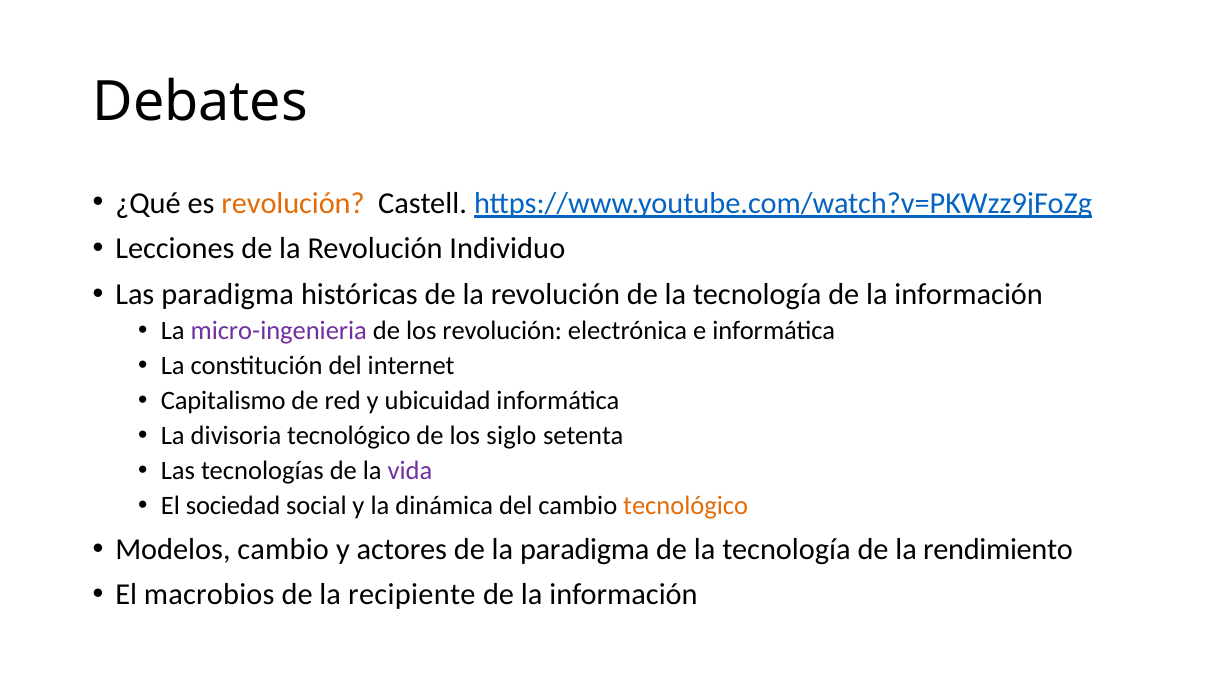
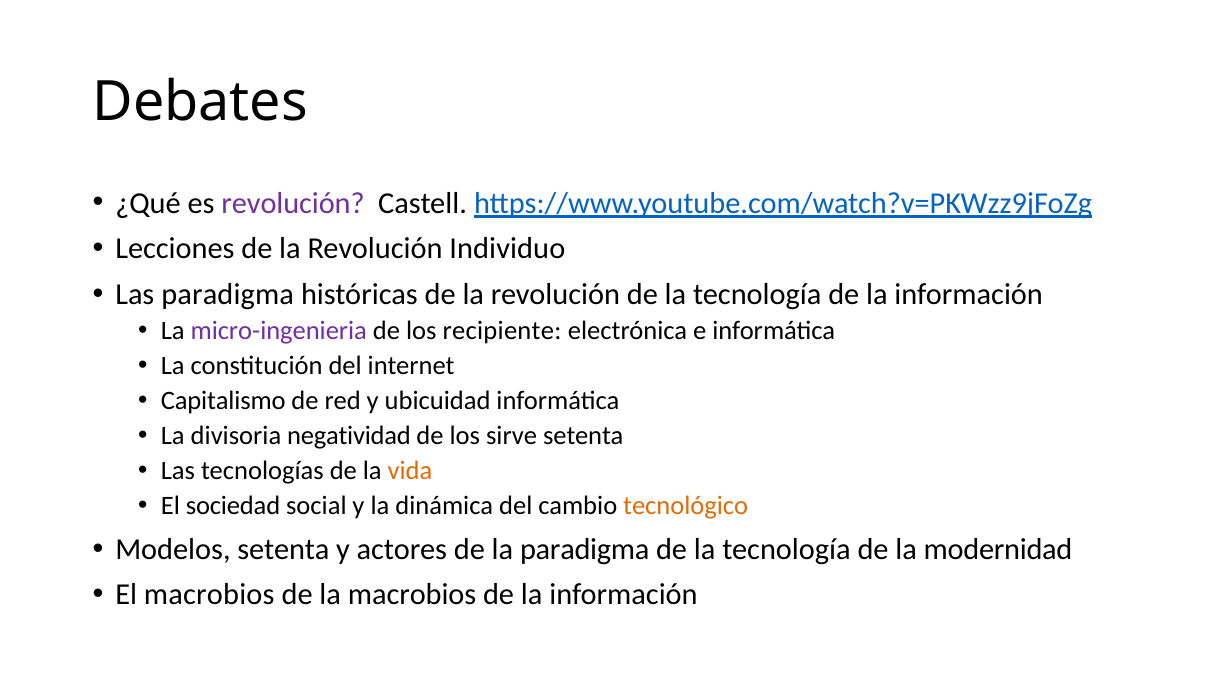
revolución at (293, 203) colour: orange -> purple
los revolución: revolución -> recipiente
divisoria tecnológico: tecnológico -> negatividad
siglo: siglo -> sirve
vida colour: purple -> orange
Modelos cambio: cambio -> setenta
rendimiento: rendimiento -> modernidad
la recipiente: recipiente -> macrobios
